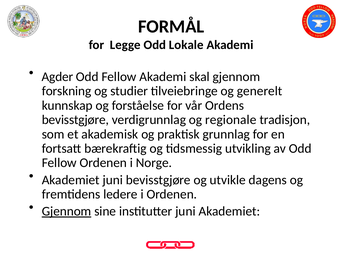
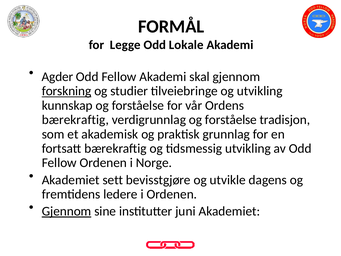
forskning underline: none -> present
og generelt: generelt -> utvikling
bevisstgjøre at (75, 120): bevisstgjøre -> bærekraftig
verdigrunnlag og regionale: regionale -> forståelse
Akademiet juni: juni -> sett
